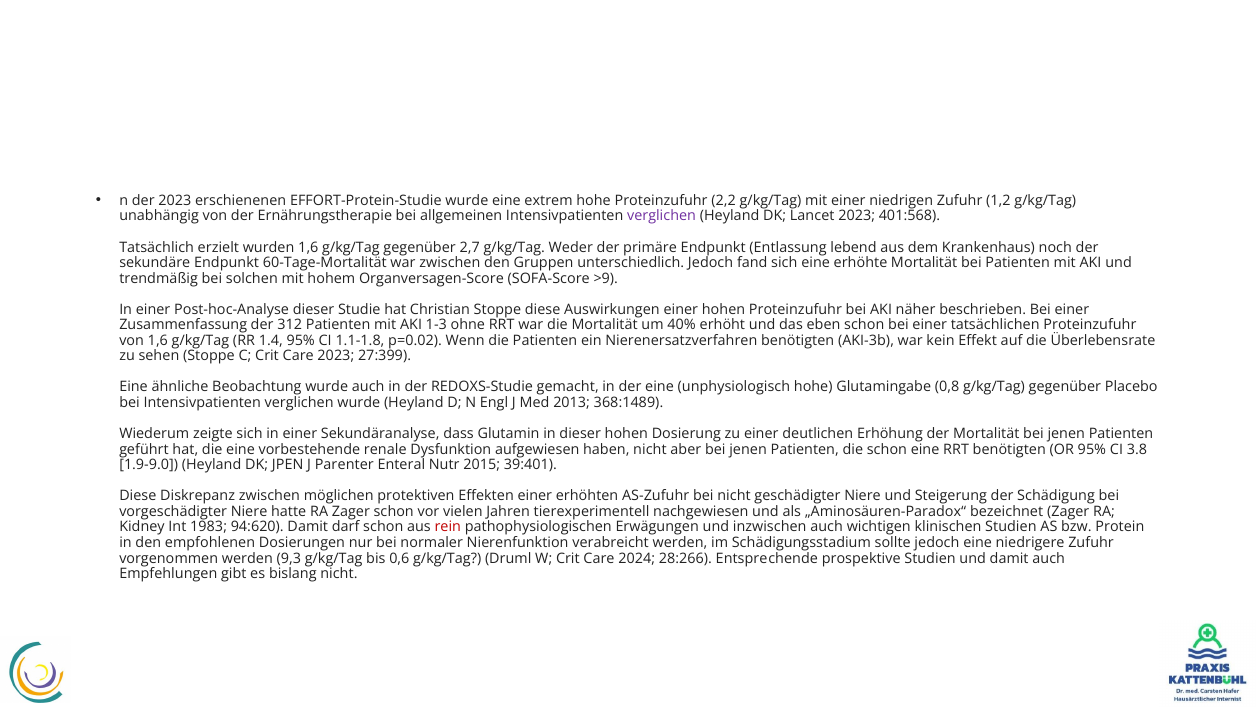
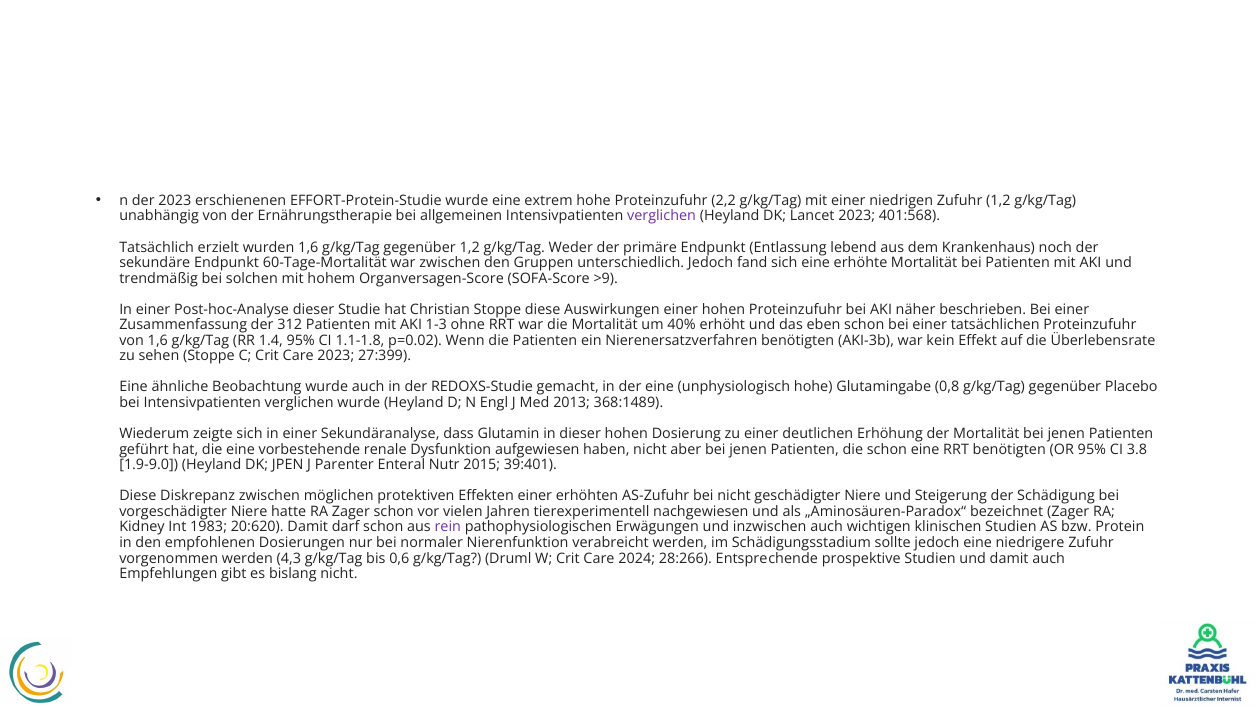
gegenüber 2,7: 2,7 -> 1,2
94:620: 94:620 -> 20:620
rein colour: red -> purple
9,3: 9,3 -> 4,3
